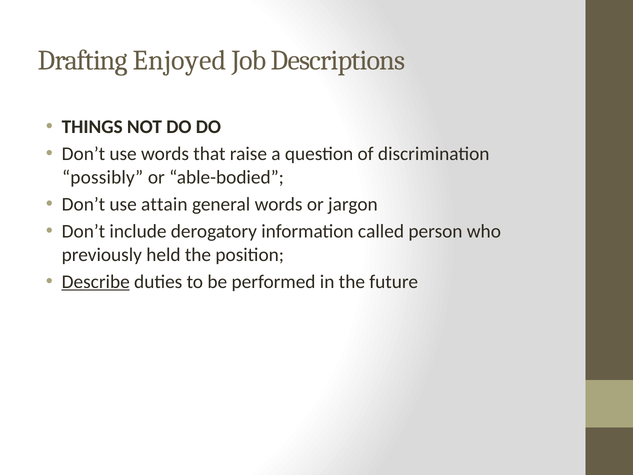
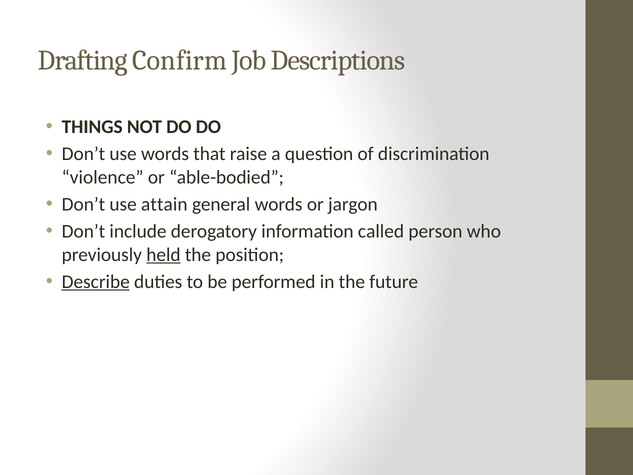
Enjoyed: Enjoyed -> Confirm
possibly: possibly -> violence
held underline: none -> present
